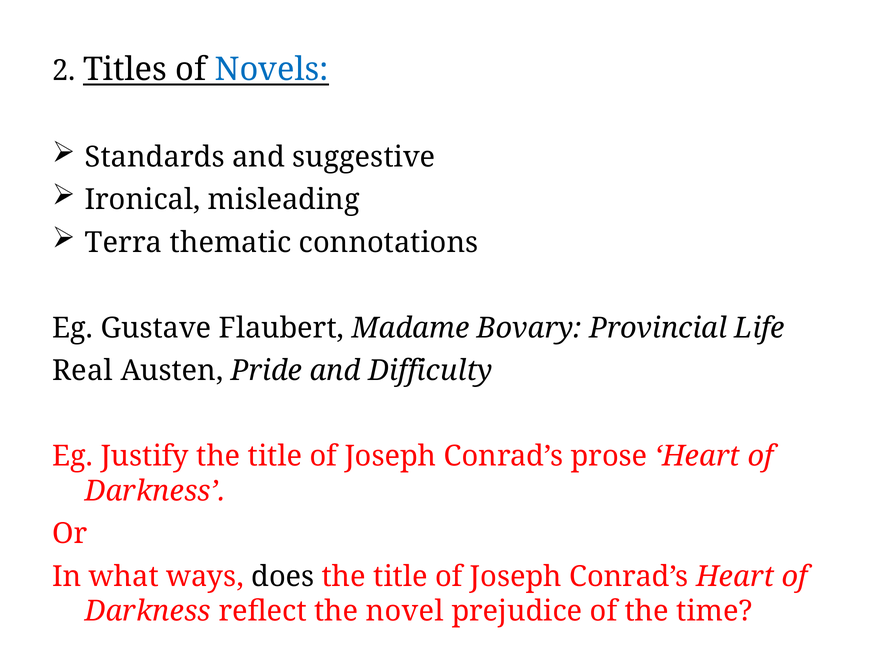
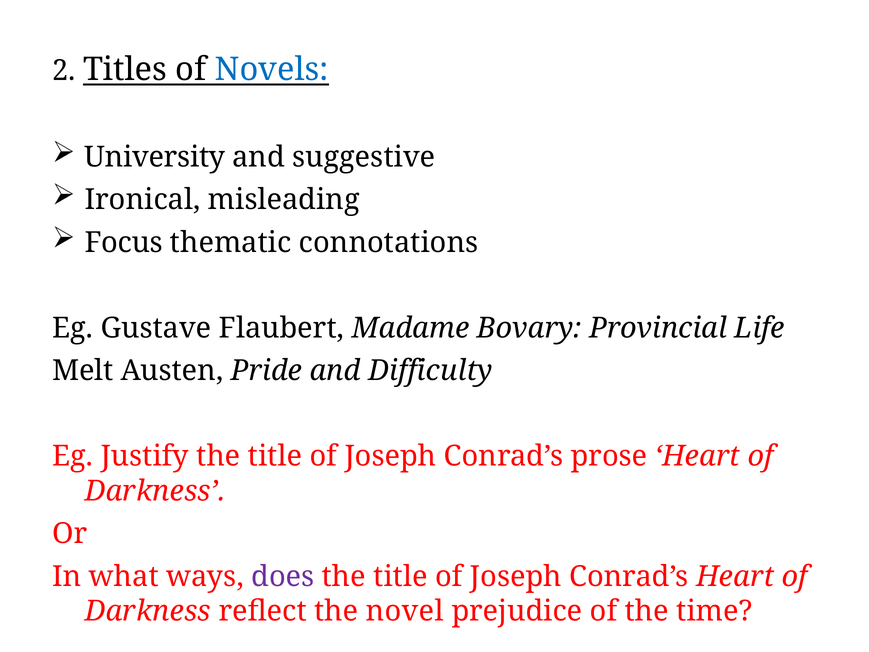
Standards: Standards -> University
Terra: Terra -> Focus
Real: Real -> Melt
does colour: black -> purple
